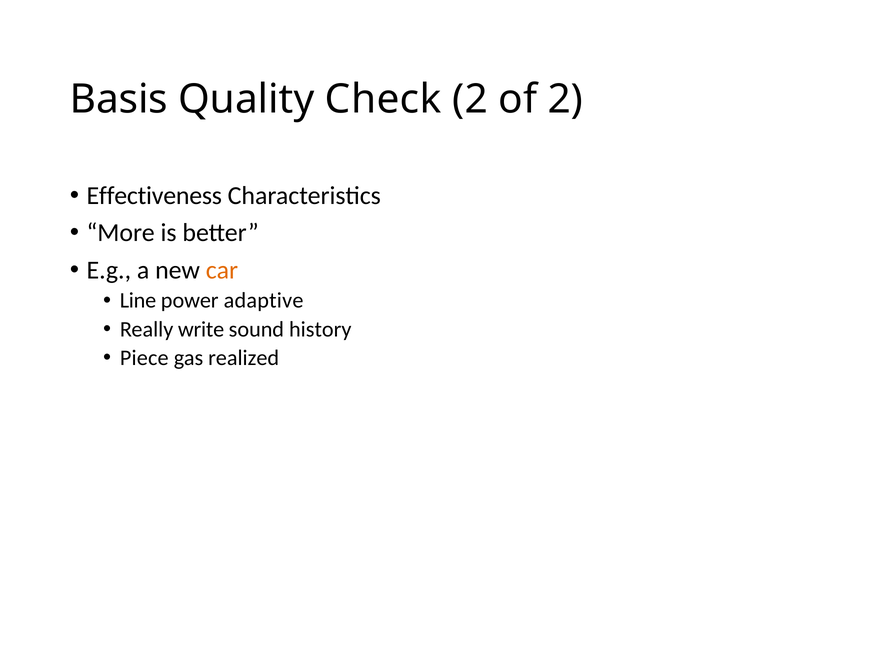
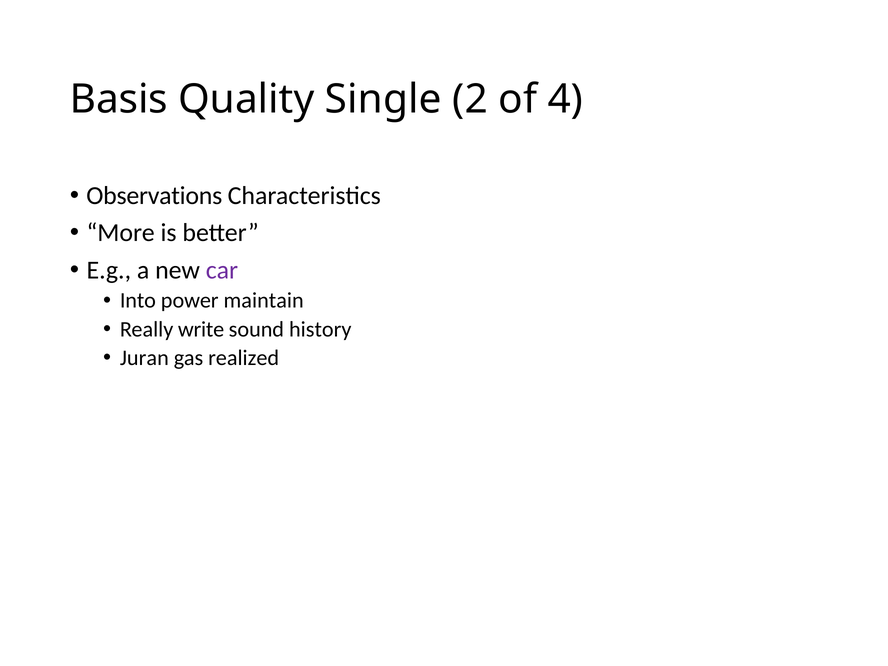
Check: Check -> Single
of 2: 2 -> 4
Effectiveness: Effectiveness -> Observations
car colour: orange -> purple
Line: Line -> Into
adaptive: adaptive -> maintain
Piece: Piece -> Juran
